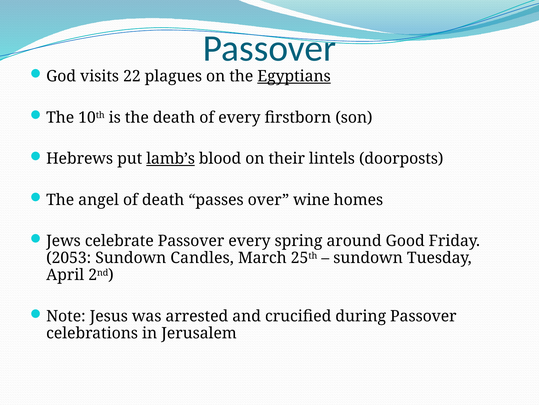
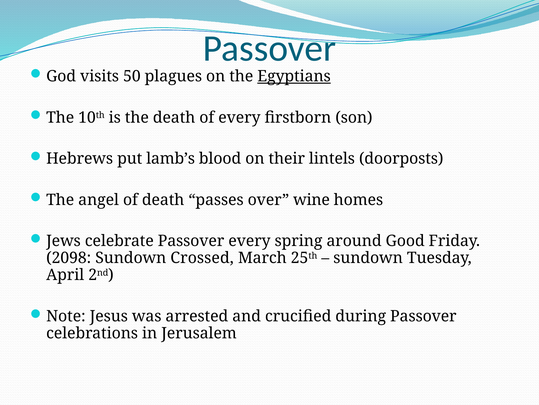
22: 22 -> 50
lamb’s underline: present -> none
2053: 2053 -> 2098
Candles: Candles -> Crossed
